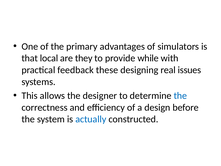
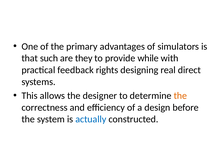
local: local -> such
these: these -> rights
issues: issues -> direct
the at (180, 95) colour: blue -> orange
